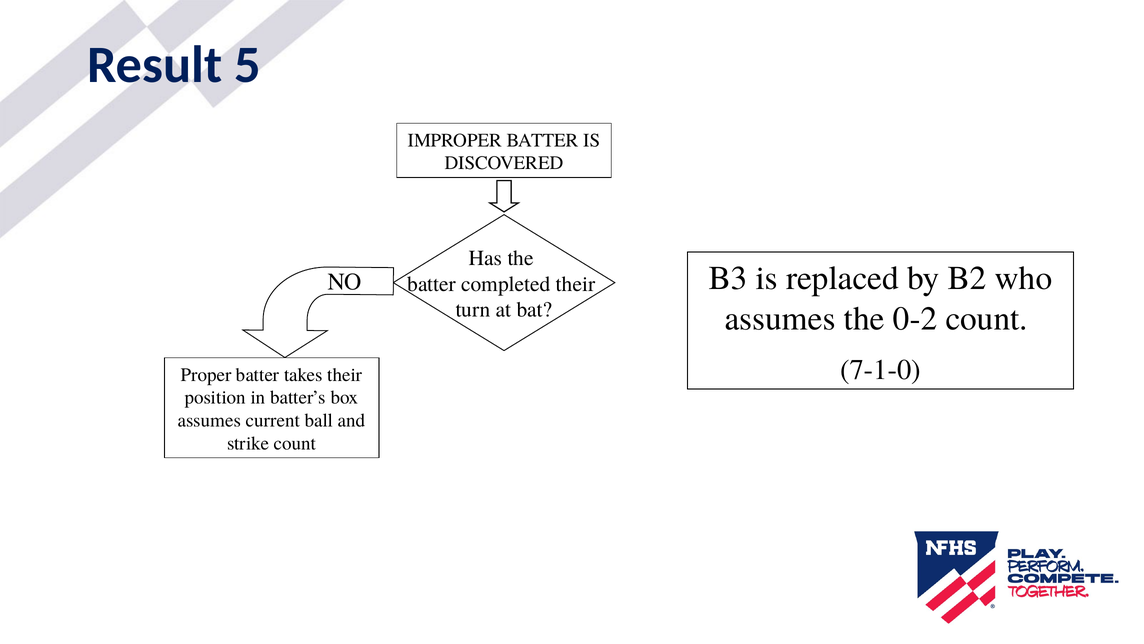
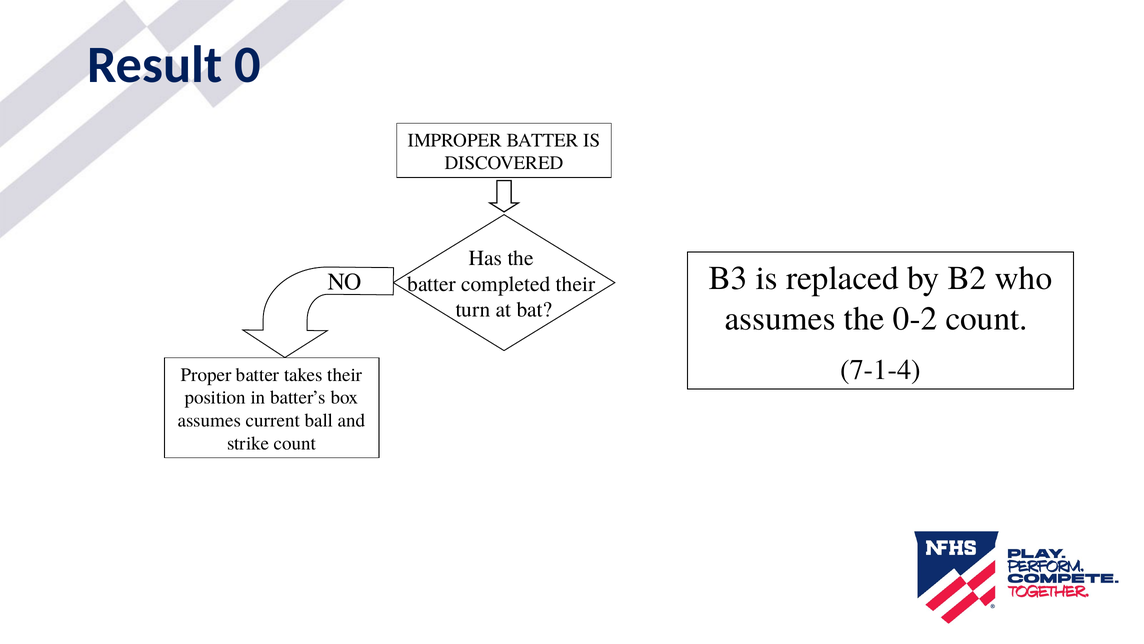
5: 5 -> 0
7-1-0: 7-1-0 -> 7-1-4
